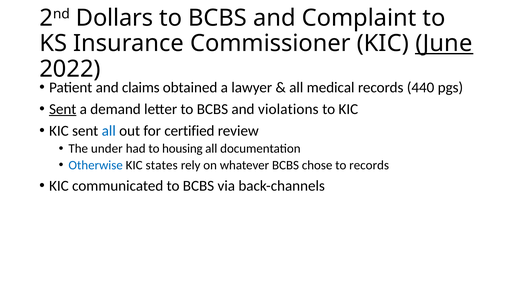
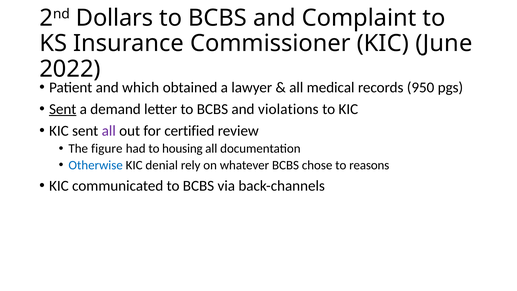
June underline: present -> none
claims: claims -> which
440: 440 -> 950
all at (109, 131) colour: blue -> purple
under: under -> figure
states: states -> denial
to records: records -> reasons
